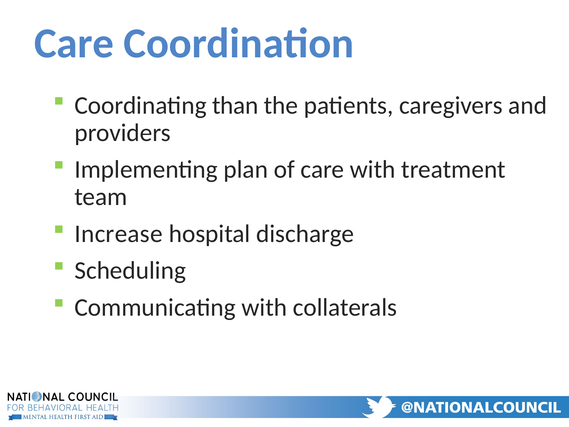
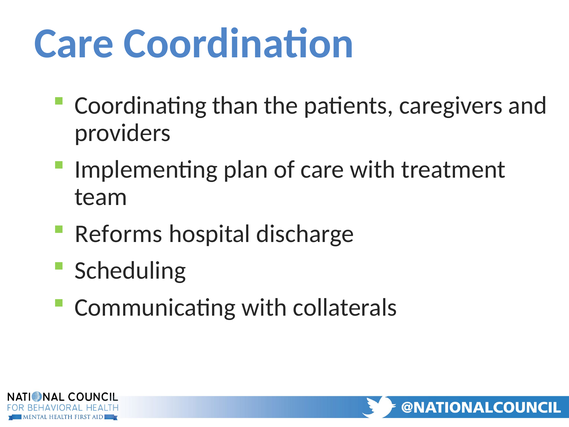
Increase: Increase -> Reforms
